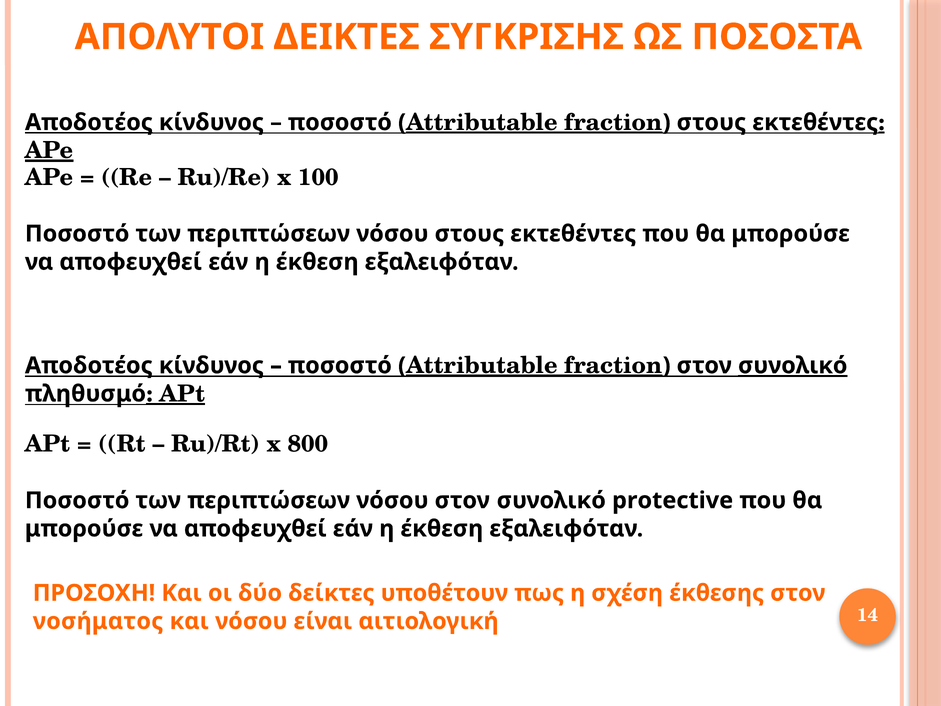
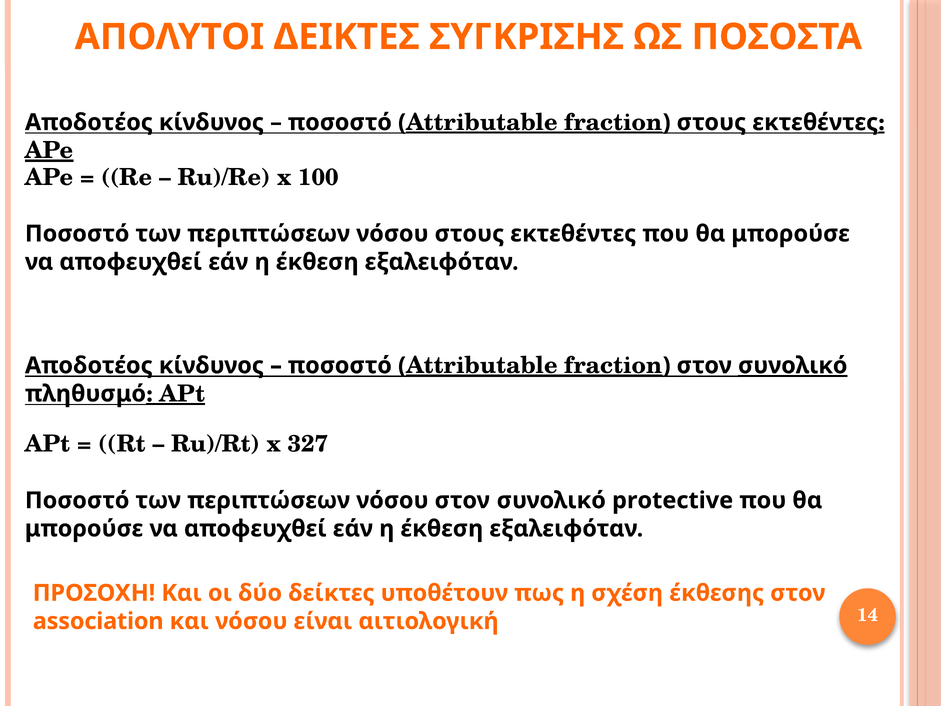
Αποδοτέος at (89, 122) underline: present -> none
800: 800 -> 327
νοσήματος: νοσήματος -> association
